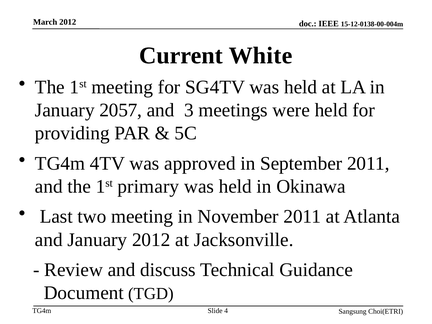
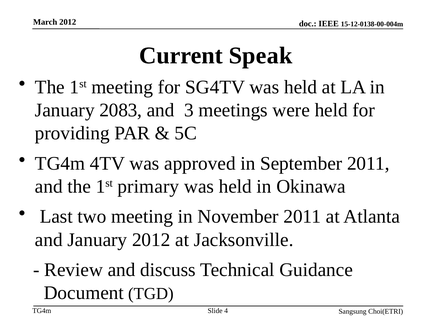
White: White -> Speak
2057: 2057 -> 2083
